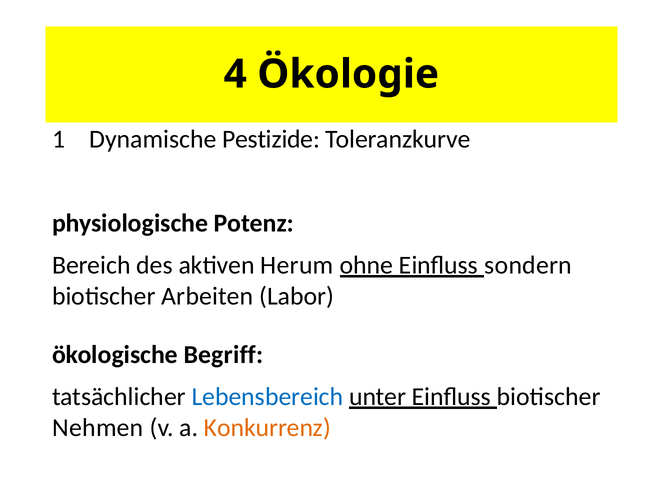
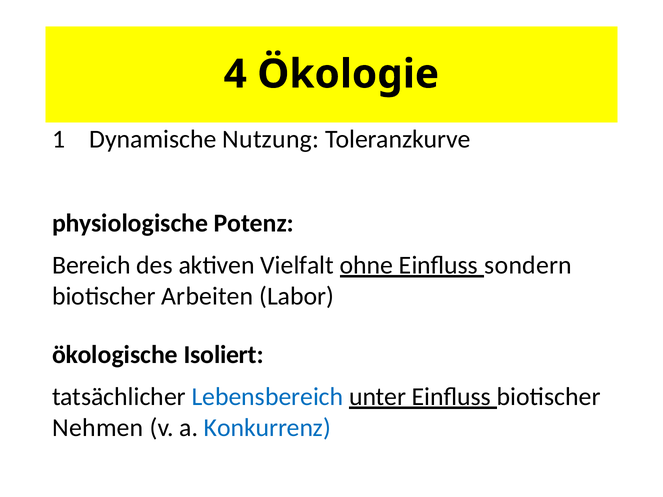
Pestizide: Pestizide -> Nutzung
Herum: Herum -> Vielfalt
Begriff: Begriff -> Isoliert
Konkurrenz colour: orange -> blue
